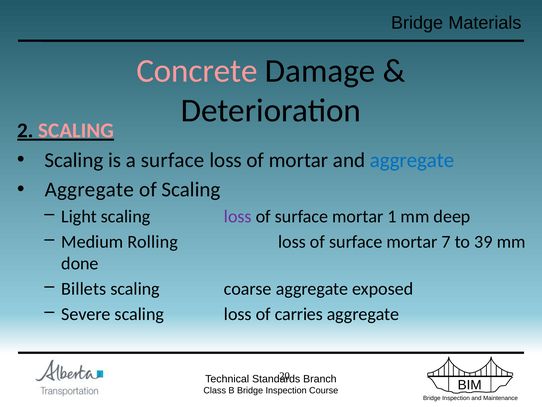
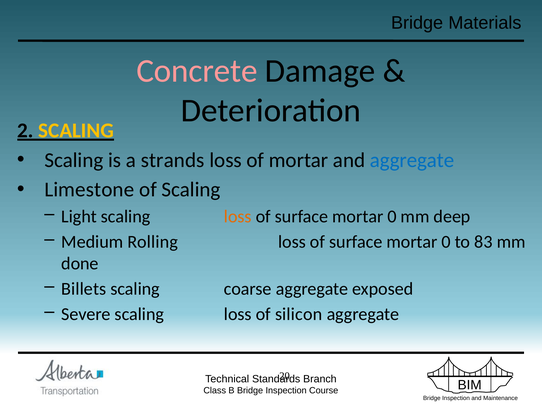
SCALING at (76, 130) colour: pink -> yellow
a surface: surface -> strands
Aggregate at (89, 189): Aggregate -> Limestone
loss at (238, 216) colour: purple -> orange
1 at (392, 216): 1 -> 0
7 at (446, 242): 7 -> 0
39: 39 -> 83
carries: carries -> silicon
